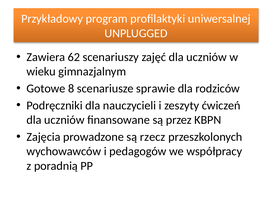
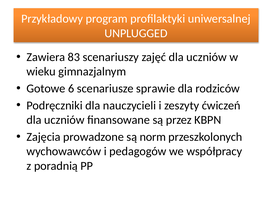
62: 62 -> 83
8: 8 -> 6
rzecz: rzecz -> norm
